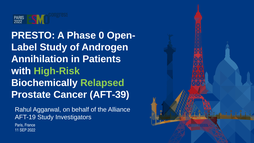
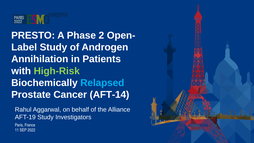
0: 0 -> 2
Relapsed colour: light green -> light blue
AFT-39: AFT-39 -> AFT-14
